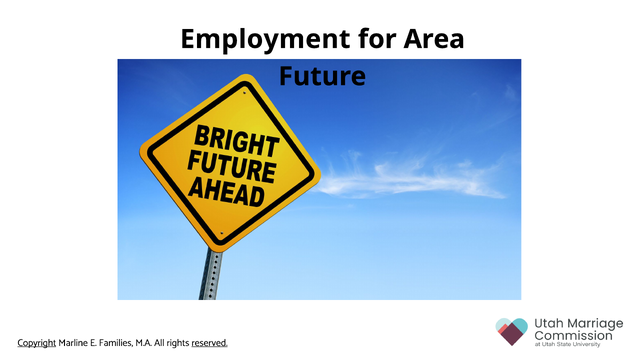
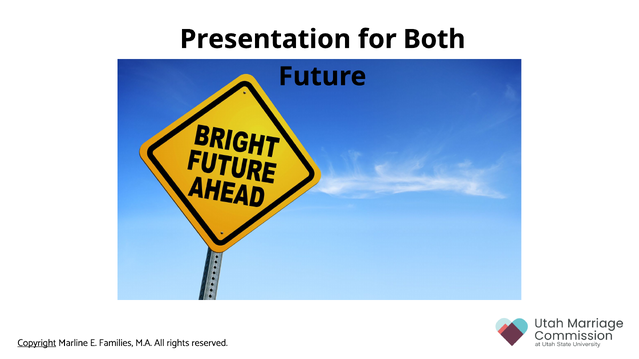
Employment: Employment -> Presentation
Area: Area -> Both
reserved underline: present -> none
